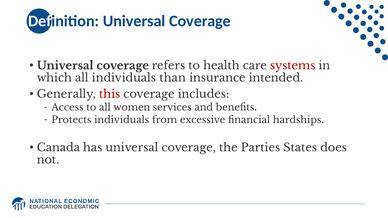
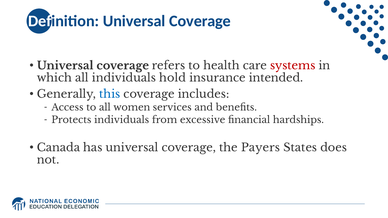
than: than -> hold
this colour: red -> blue
Parties: Parties -> Payers
